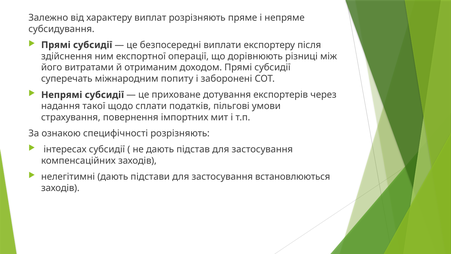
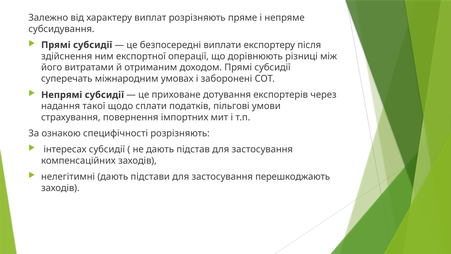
попиту: попиту -> умовах
встановлюються: встановлюються -> перешкоджають
